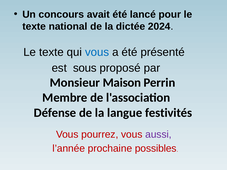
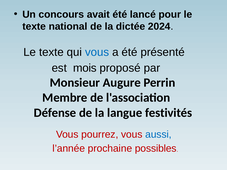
sous: sous -> mois
Maison: Maison -> Augure
aussi colour: purple -> blue
